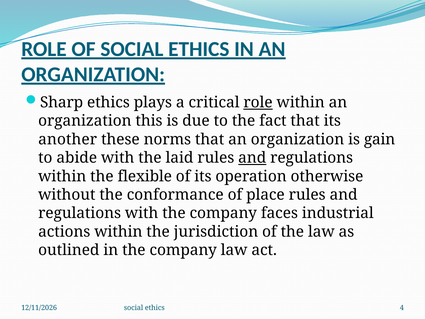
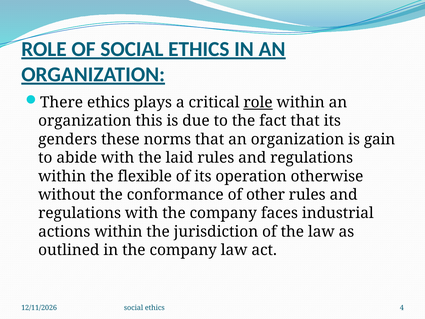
Sharp: Sharp -> There
another: another -> genders
and at (252, 158) underline: present -> none
place: place -> other
